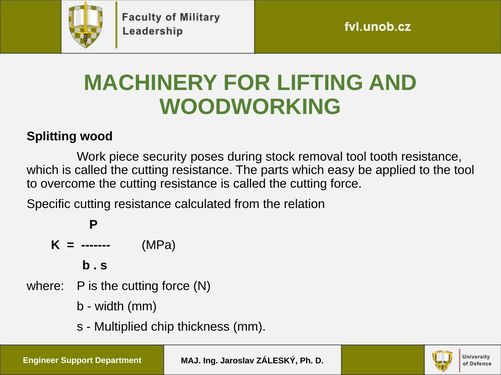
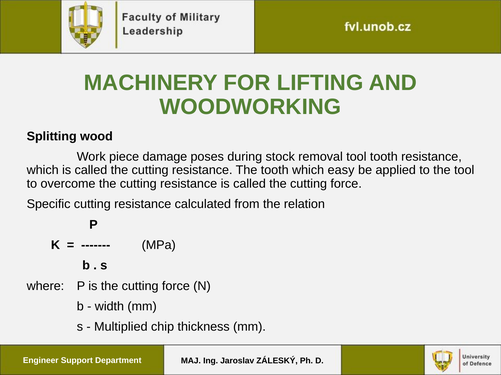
security: security -> damage
The parts: parts -> tooth
